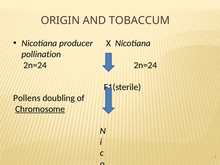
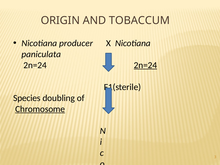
pollination: pollination -> paniculata
2n=24 at (145, 65) underline: none -> present
Pollens: Pollens -> Species
